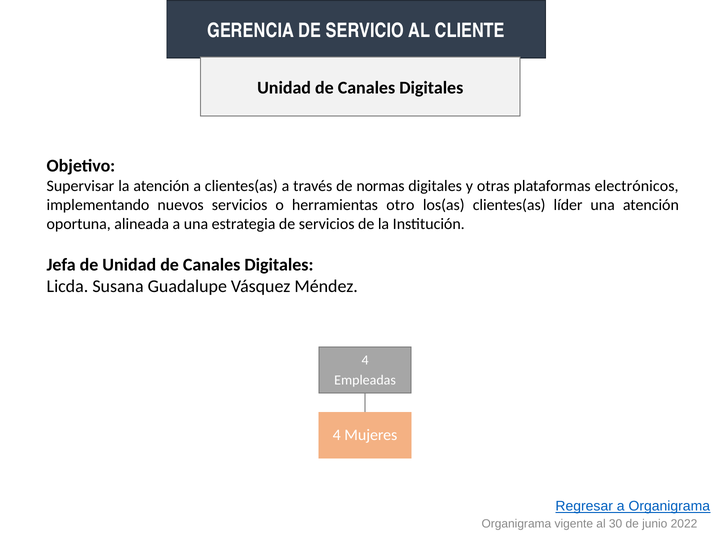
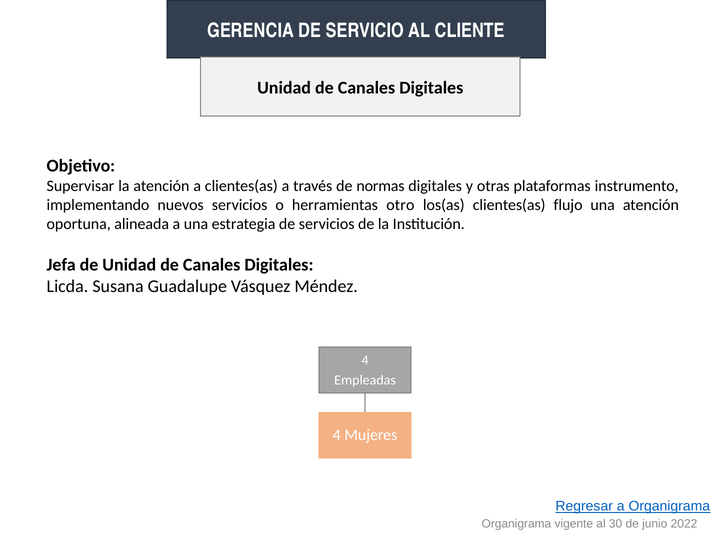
electrónicos: electrónicos -> instrumento
líder: líder -> flujo
